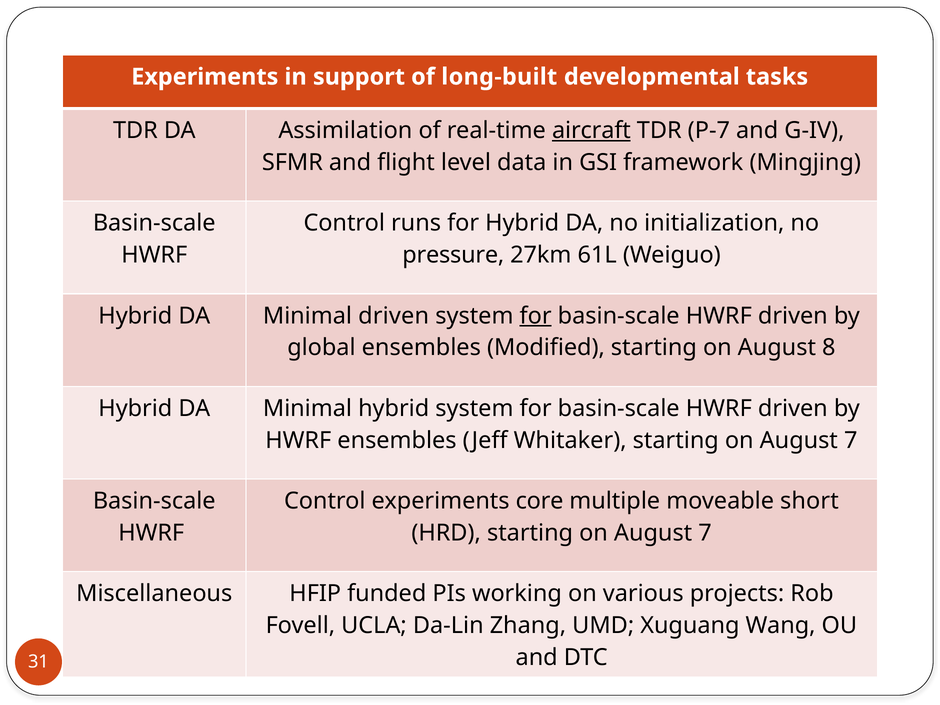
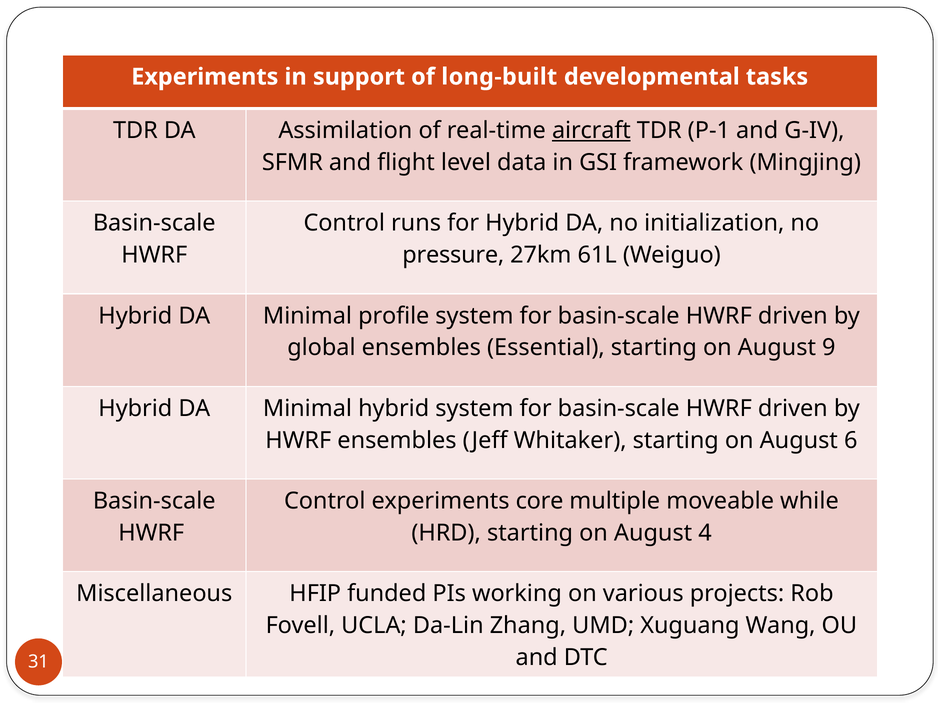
P-7: P-7 -> P-1
Minimal driven: driven -> profile
for at (536, 316) underline: present -> none
Modified: Modified -> Essential
8: 8 -> 9
7 at (851, 440): 7 -> 6
short: short -> while
7 at (705, 533): 7 -> 4
